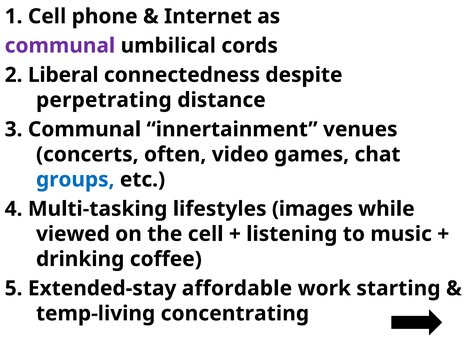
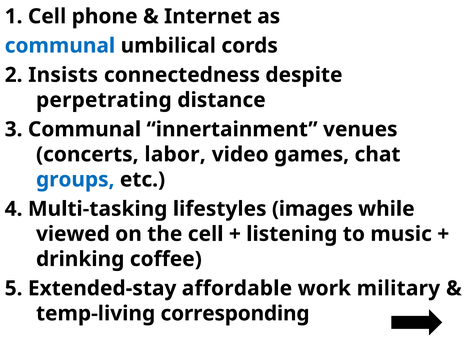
communal at (60, 46) colour: purple -> blue
Liberal: Liberal -> Insists
often: often -> labor
starting: starting -> military
concentrating: concentrating -> corresponding
